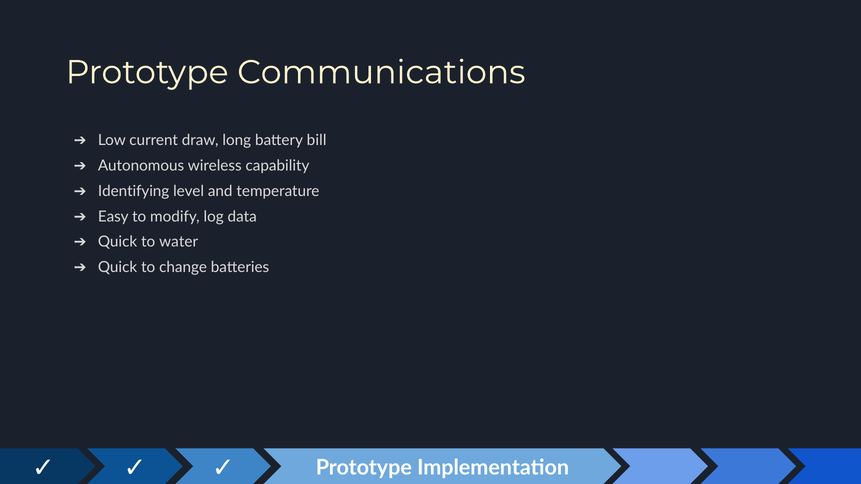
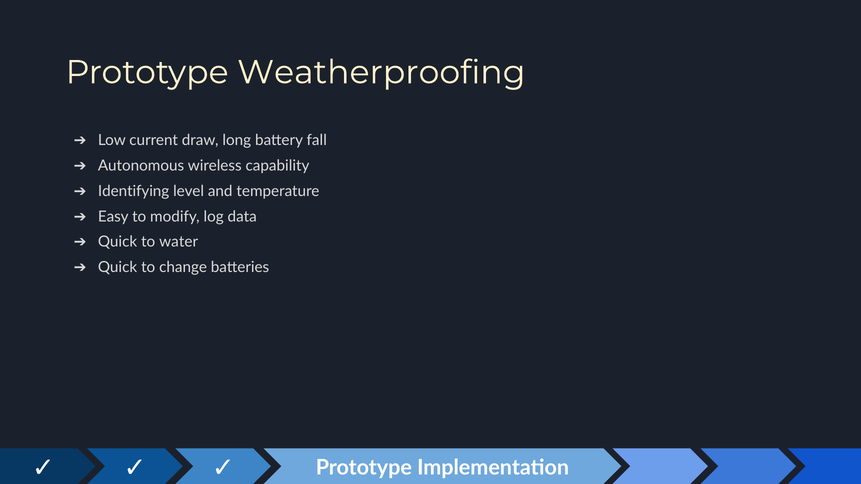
Communications: Communications -> Weatherproofing
bill: bill -> fall
